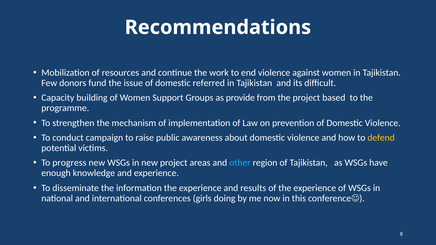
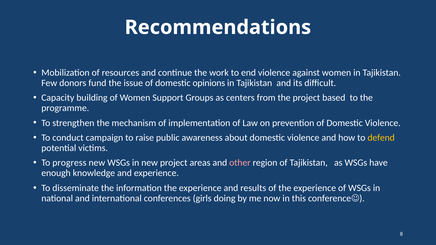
referred: referred -> opinions
provide: provide -> centers
other colour: light blue -> pink
